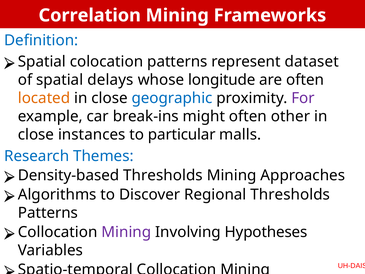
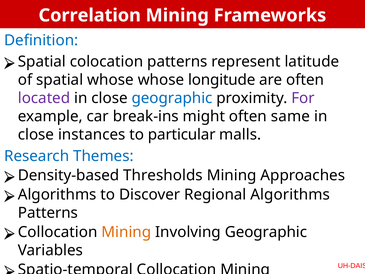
dataset: dataset -> latitude
spatial delays: delays -> whose
located colour: orange -> purple
other: other -> same
Regional Thresholds: Thresholds -> Algorithms
Mining at (126, 232) colour: purple -> orange
Involving Hypotheses: Hypotheses -> Geographic
